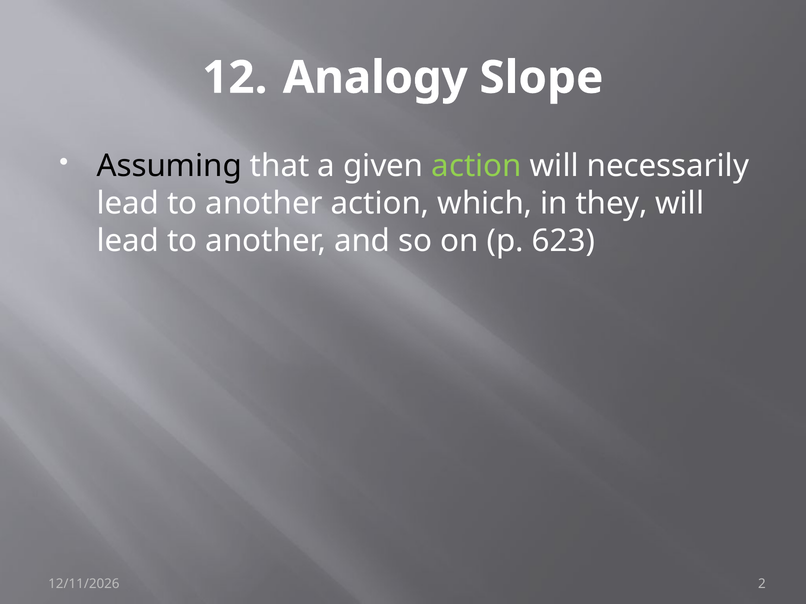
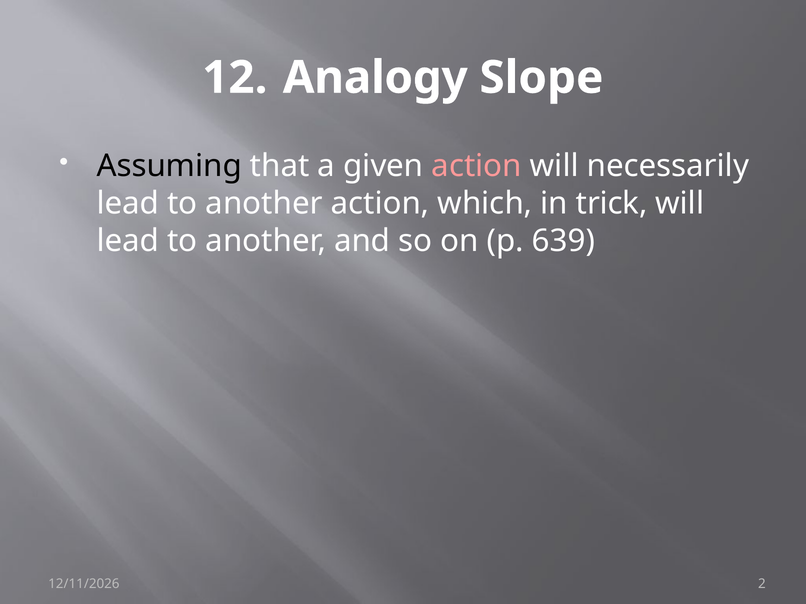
action at (477, 166) colour: light green -> pink
they: they -> trick
623: 623 -> 639
